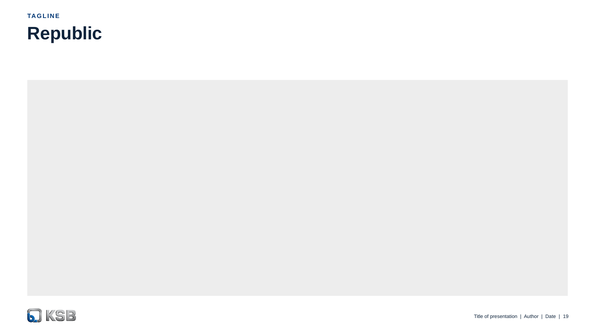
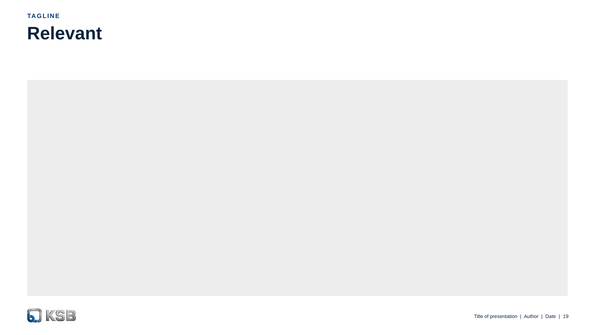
Republic: Republic -> Relevant
